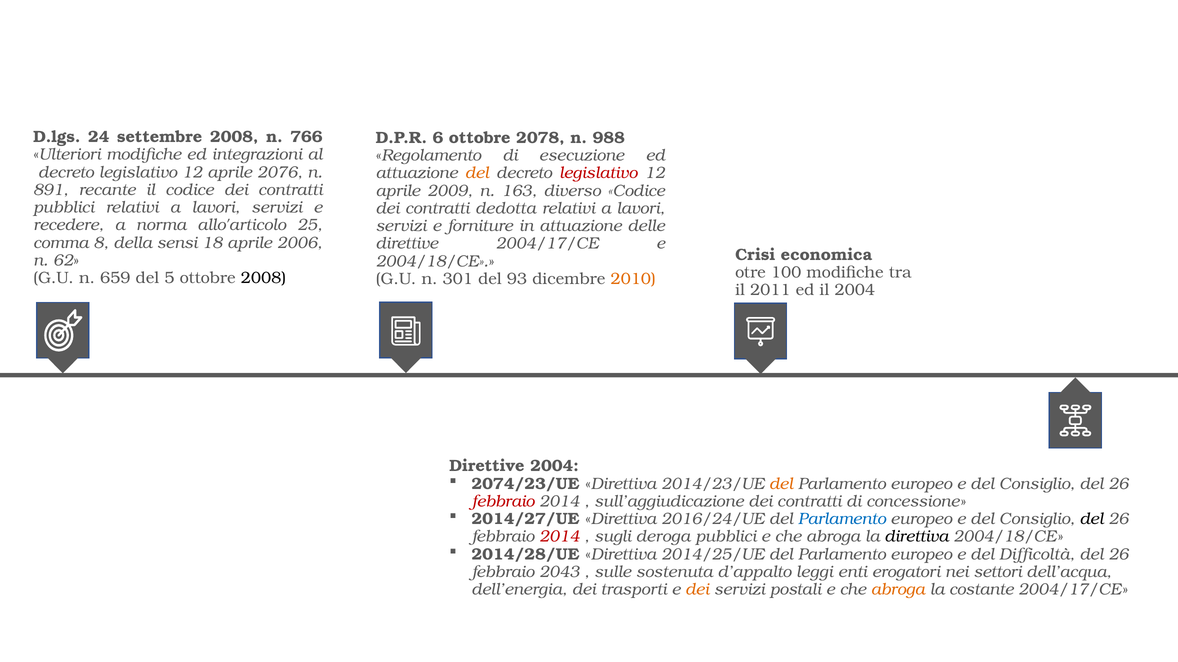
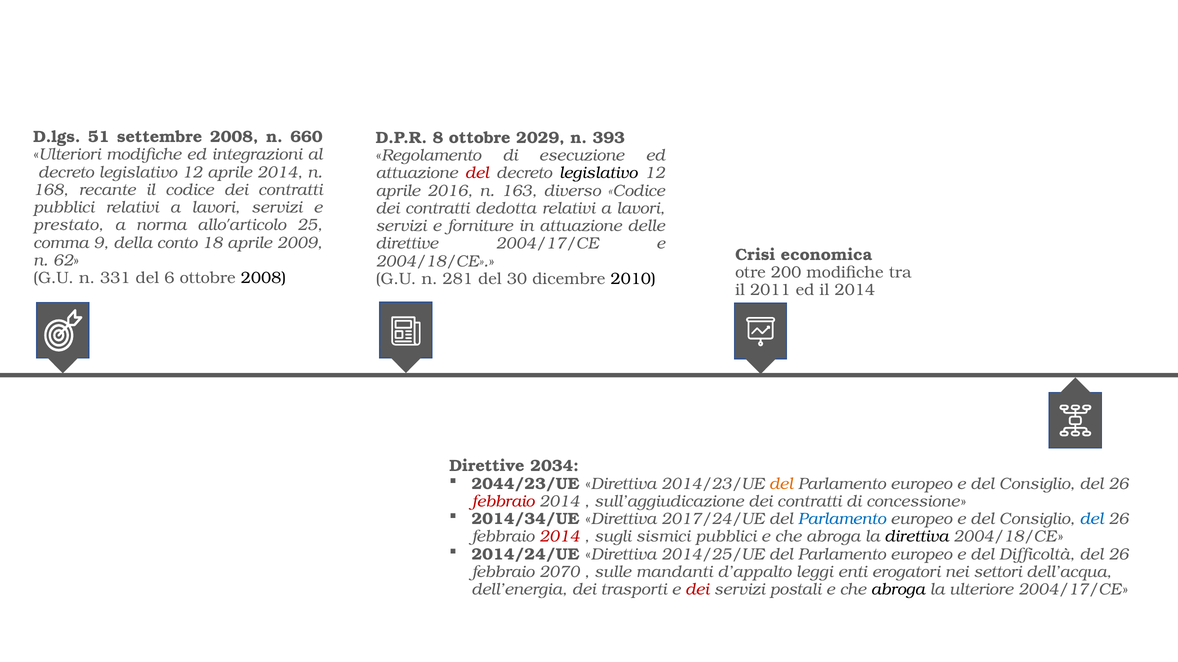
24: 24 -> 51
766: 766 -> 660
6: 6 -> 8
2078: 2078 -> 2029
988: 988 -> 393
aprile 2076: 2076 -> 2014
del at (477, 173) colour: orange -> red
legislativo at (598, 173) colour: red -> black
891: 891 -> 168
2009: 2009 -> 2016
recedere: recedere -> prestato
8: 8 -> 9
sensi: sensi -> conto
2006: 2006 -> 2009
100: 100 -> 200
659: 659 -> 331
5: 5 -> 6
301: 301 -> 281
93: 93 -> 30
2010 colour: orange -> black
il 2004: 2004 -> 2014
Direttive 2004: 2004 -> 2034
2074/23/UE: 2074/23/UE -> 2044/23/UE
2014/27/UE: 2014/27/UE -> 2014/34/UE
2016/24/UE: 2016/24/UE -> 2017/24/UE
del at (1092, 519) colour: black -> blue
deroga: deroga -> sismici
2014/28/UE: 2014/28/UE -> 2014/24/UE
2043: 2043 -> 2070
sostenuta: sostenuta -> mandanti
dei at (697, 590) colour: orange -> red
abroga at (898, 590) colour: orange -> black
costante: costante -> ulteriore
